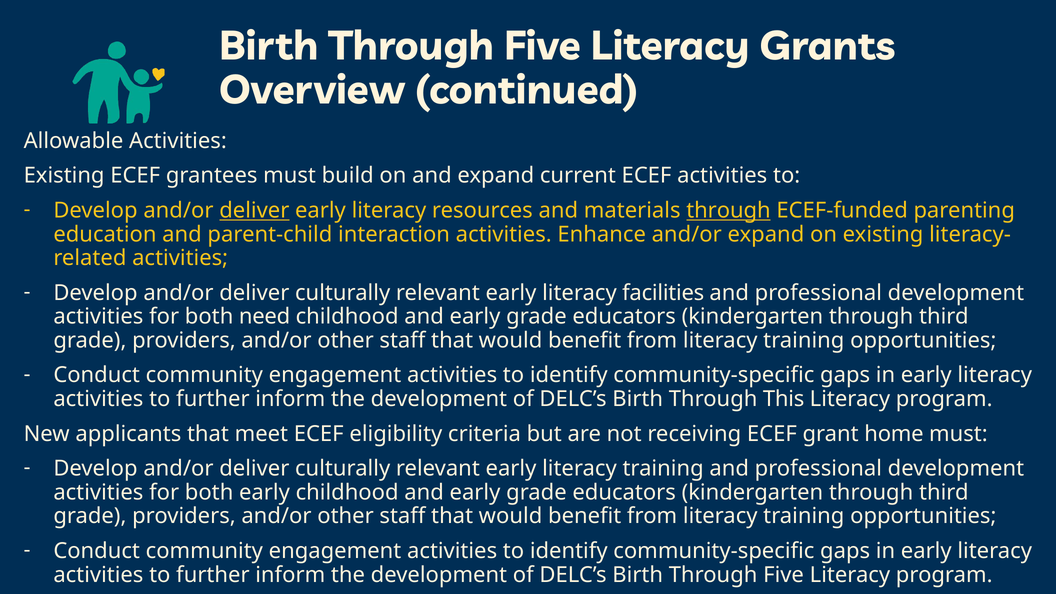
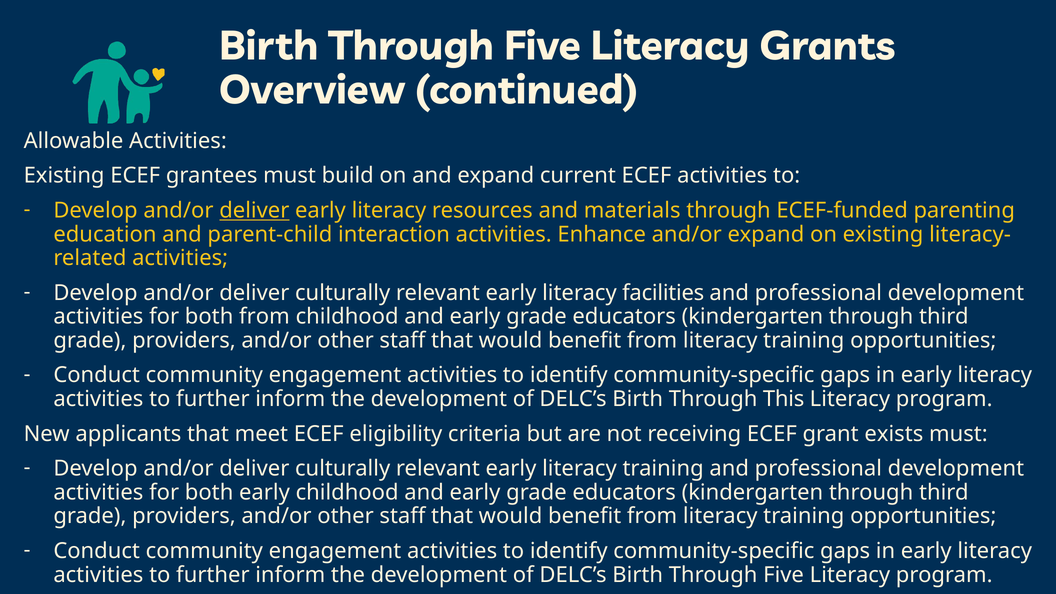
through at (728, 210) underline: present -> none
both need: need -> from
home: home -> exists
